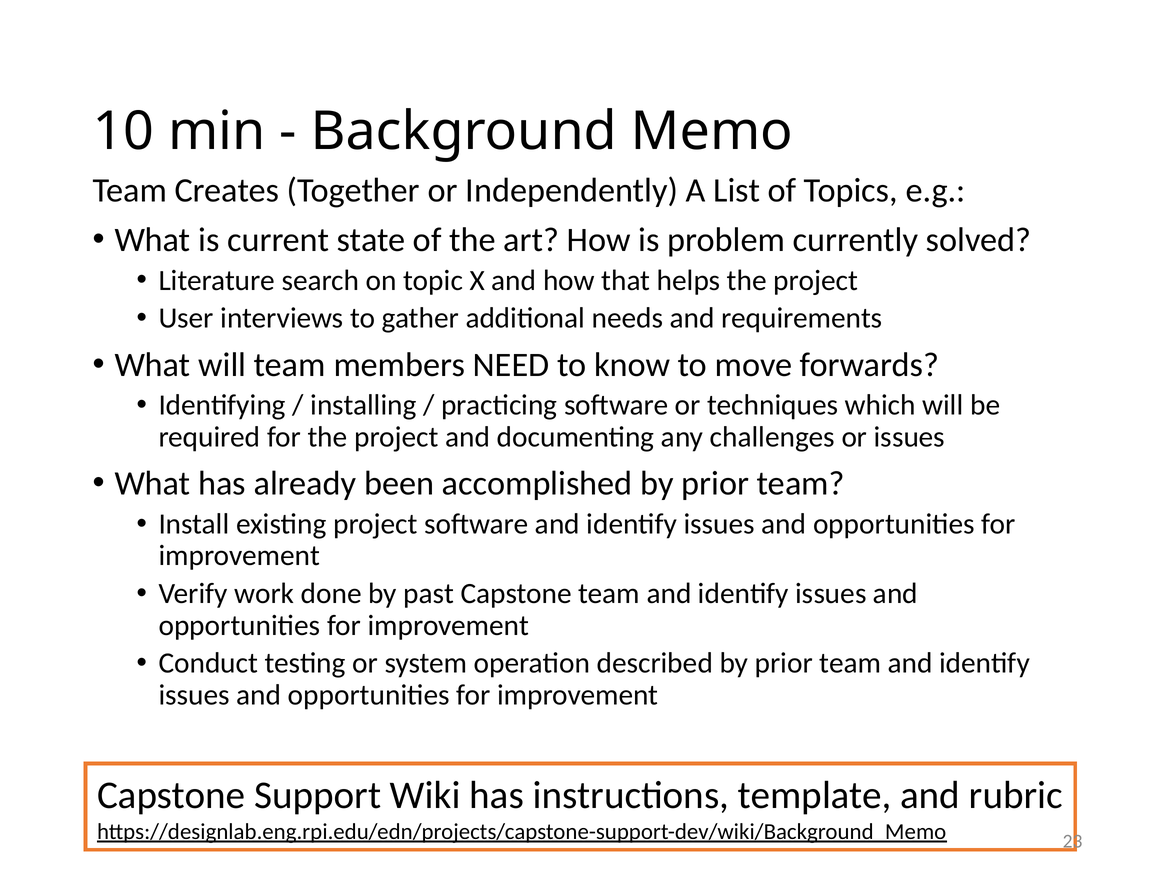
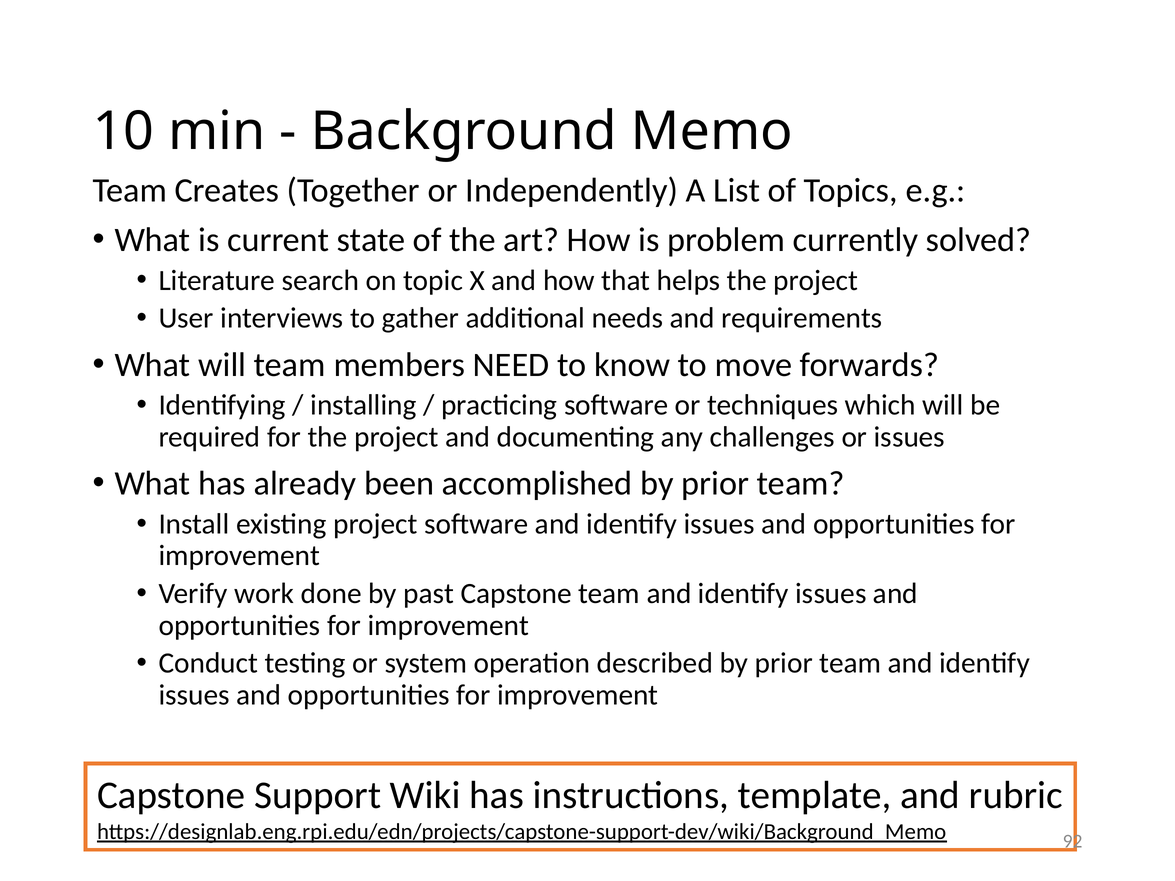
23: 23 -> 92
